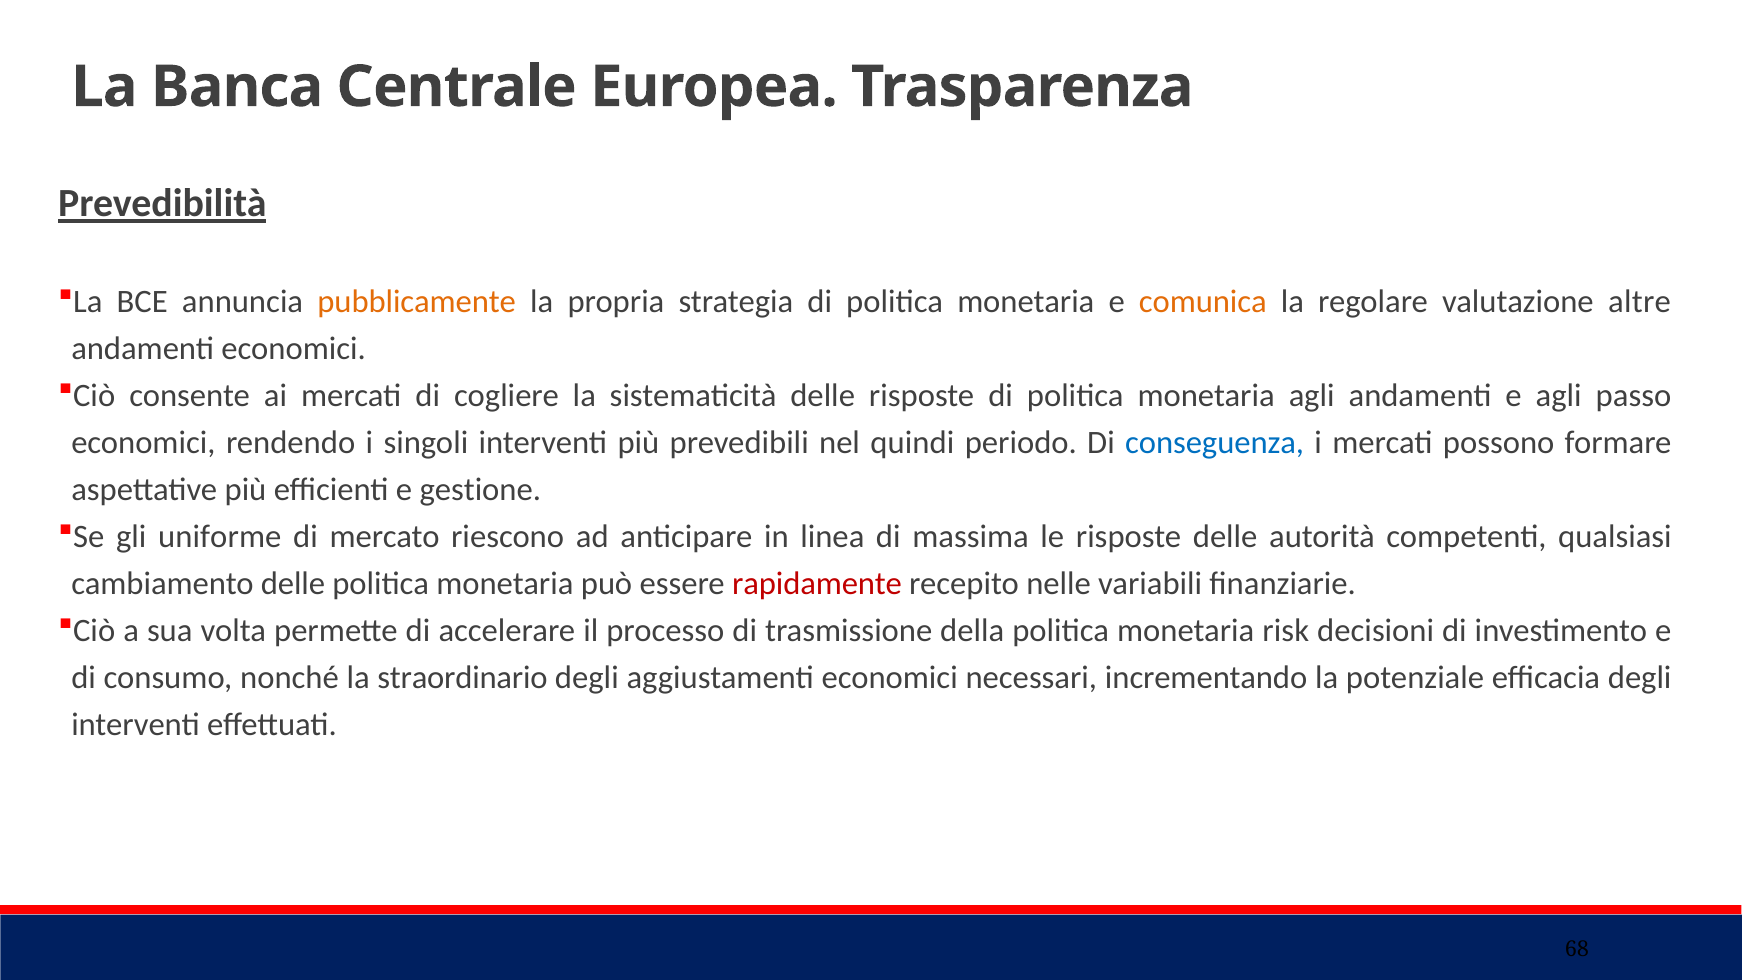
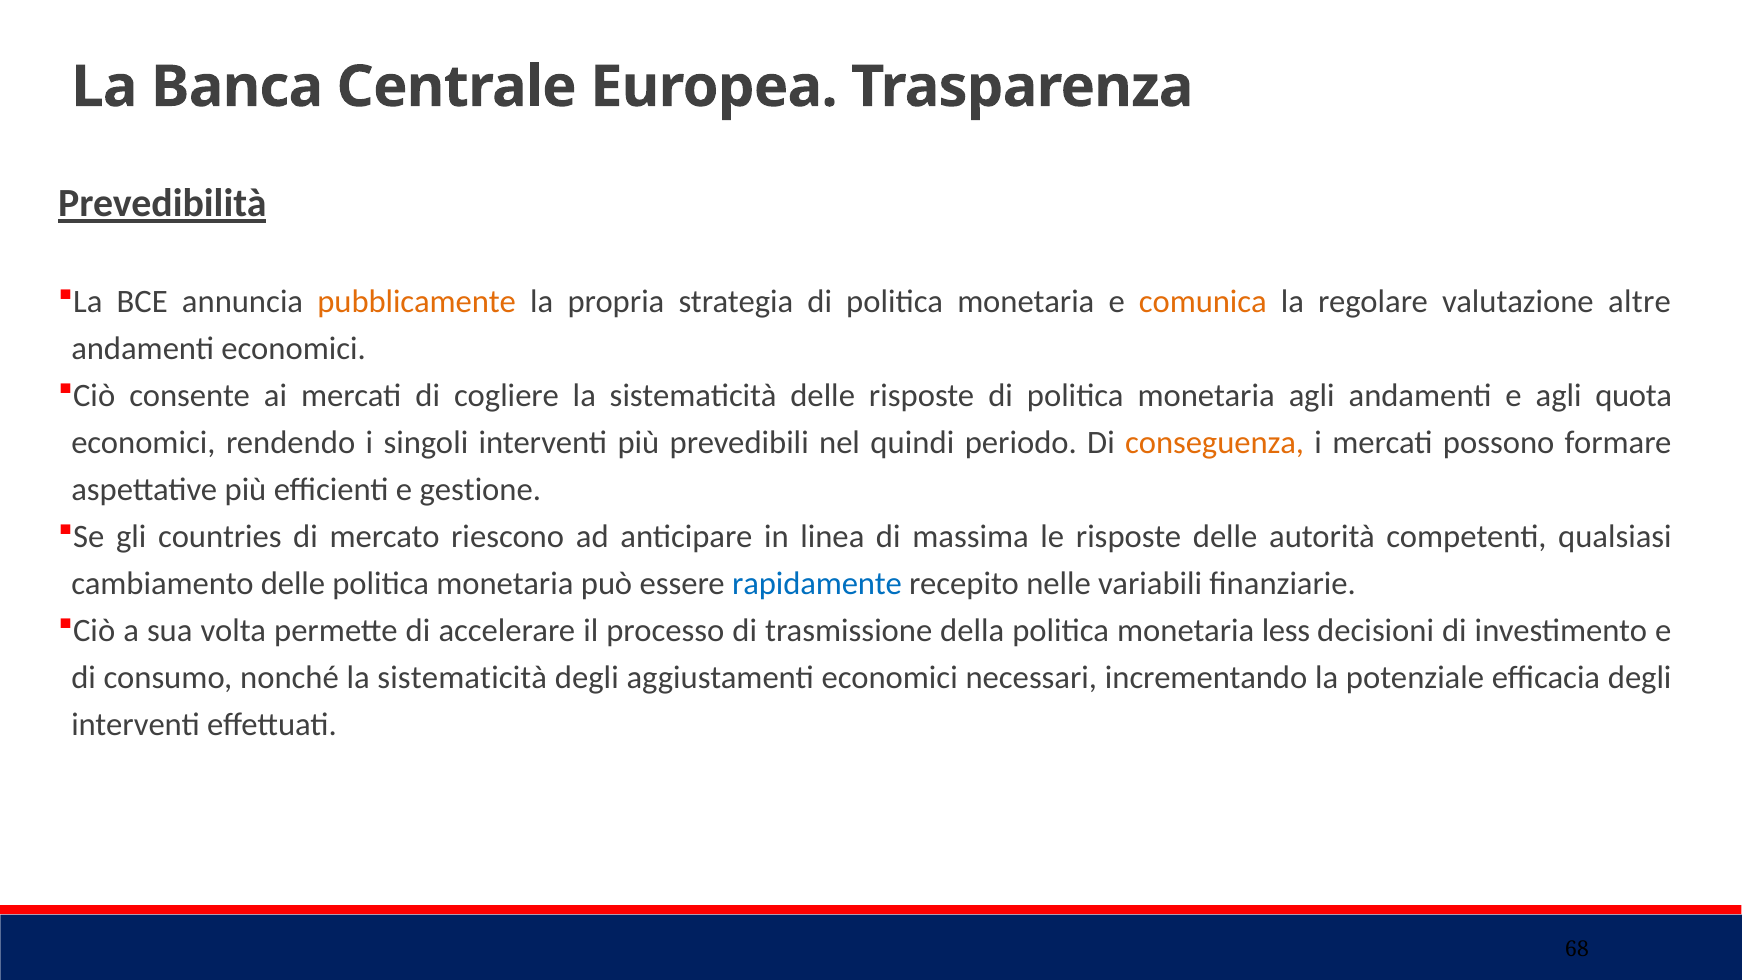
passo: passo -> quota
conseguenza colour: blue -> orange
uniforme: uniforme -> countries
rapidamente colour: red -> blue
risk: risk -> less
nonché la straordinario: straordinario -> sistematicità
